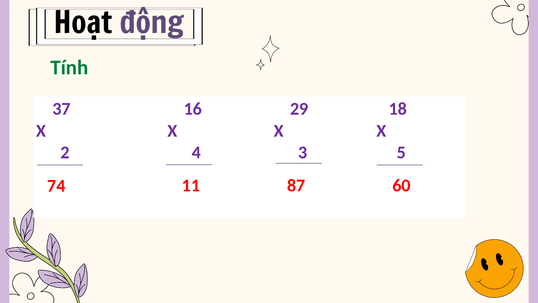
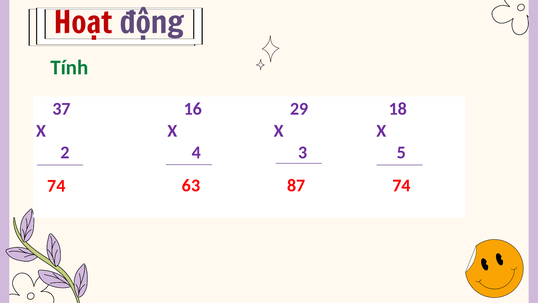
Hoạt colour: black -> red
11: 11 -> 63
87 60: 60 -> 74
